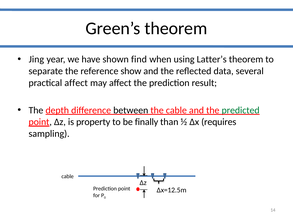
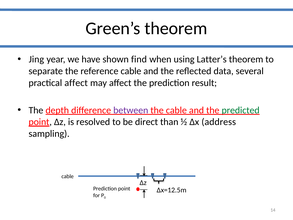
reference show: show -> cable
between colour: black -> purple
property: property -> resolved
finally: finally -> direct
requires: requires -> address
